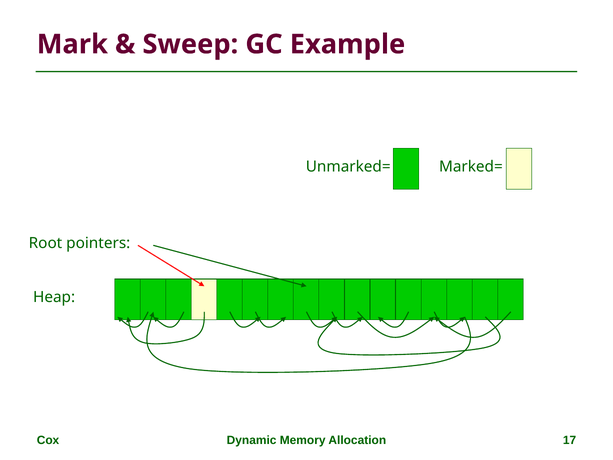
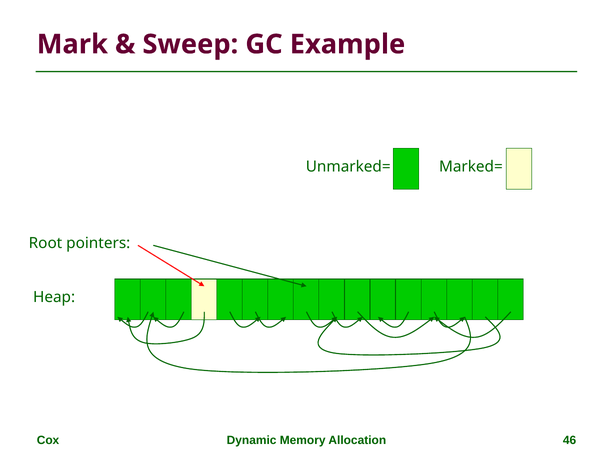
17: 17 -> 46
